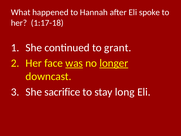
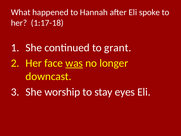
longer underline: present -> none
sacrifice: sacrifice -> worship
long: long -> eyes
